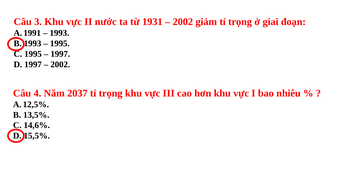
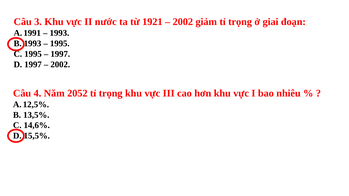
1931: 1931 -> 1921
2037: 2037 -> 2052
